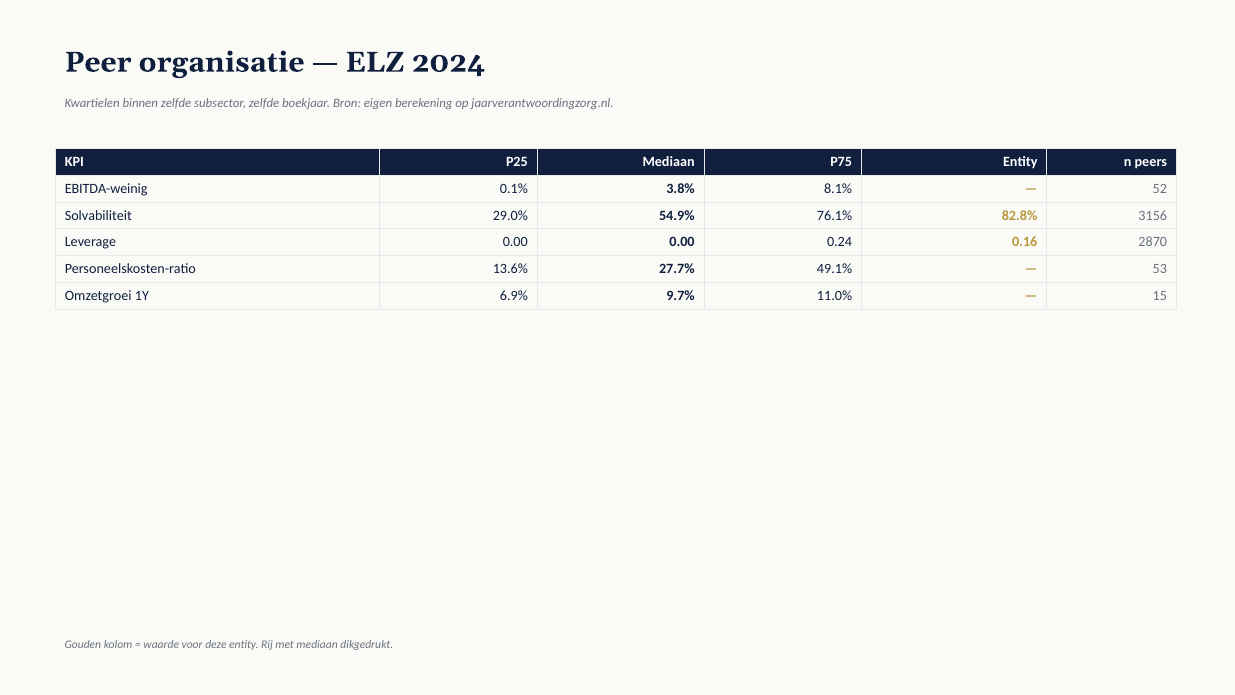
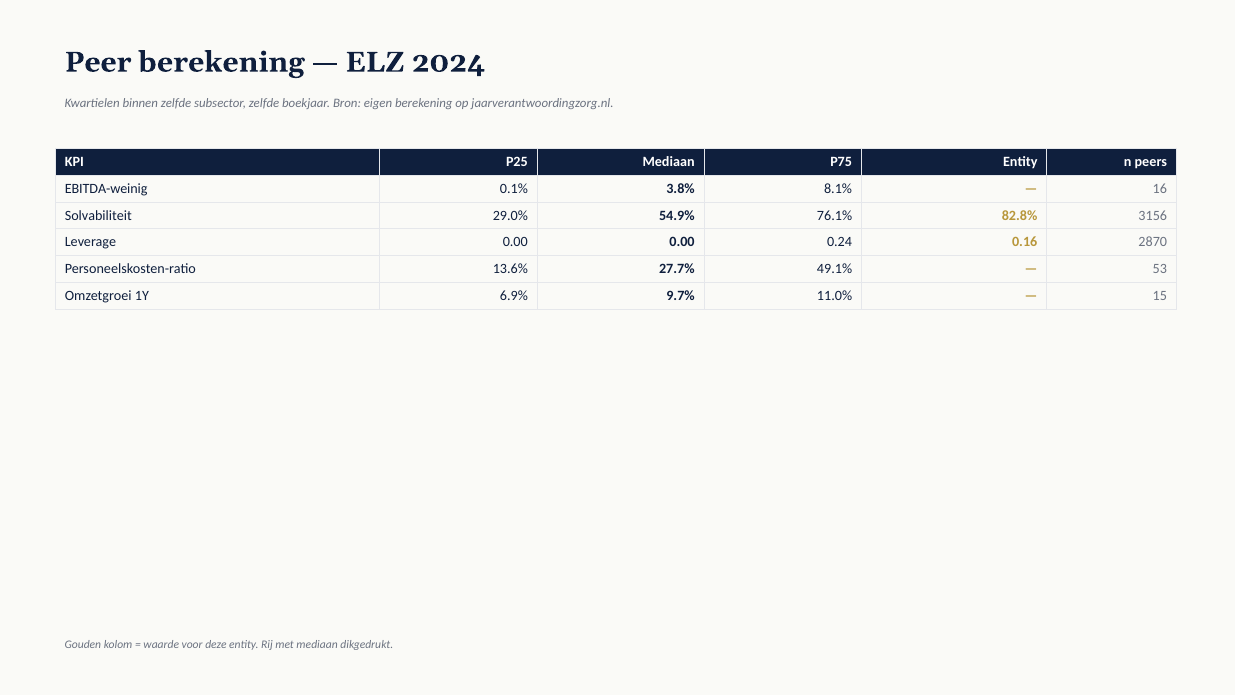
Peer organisatie: organisatie -> berekening
52: 52 -> 16
